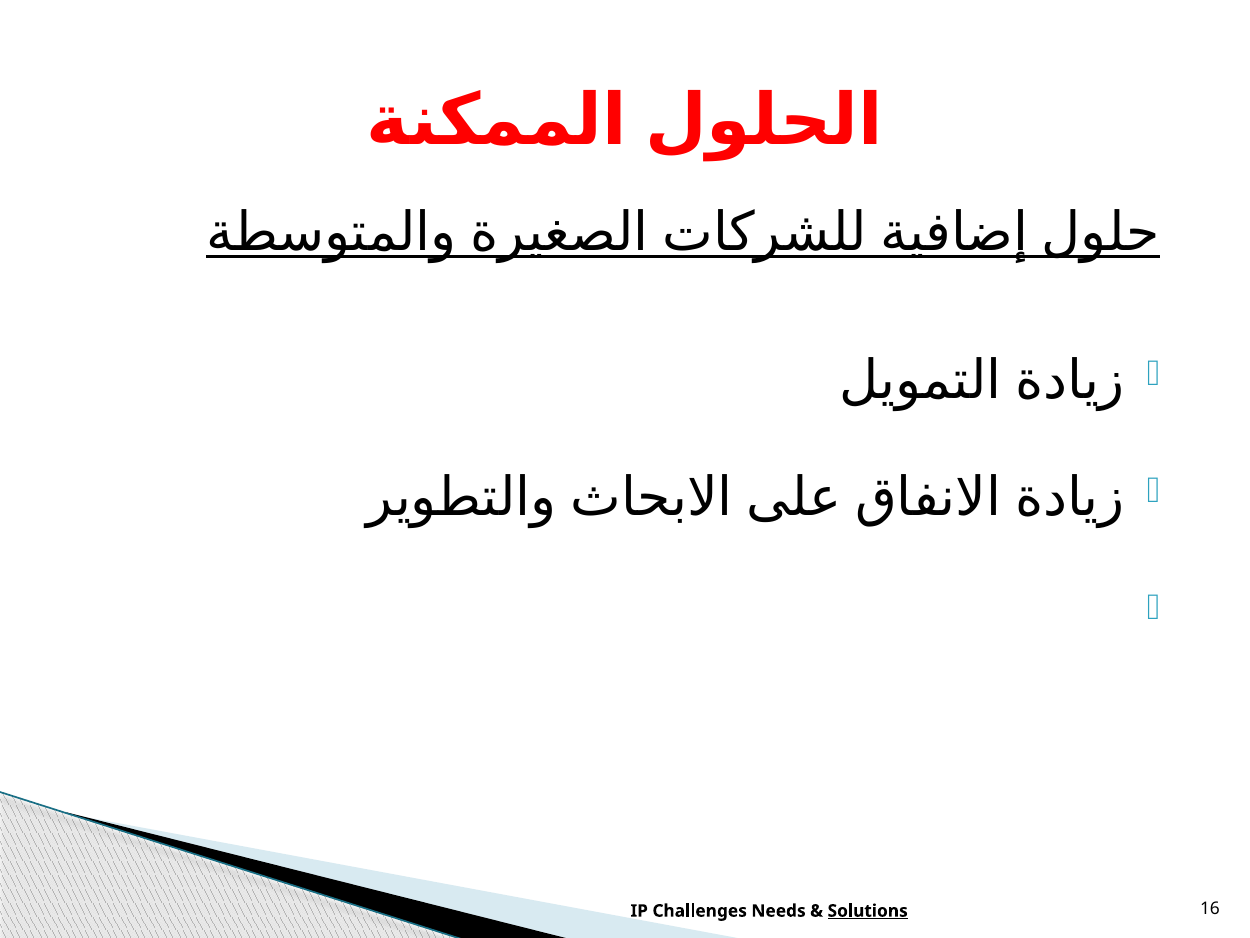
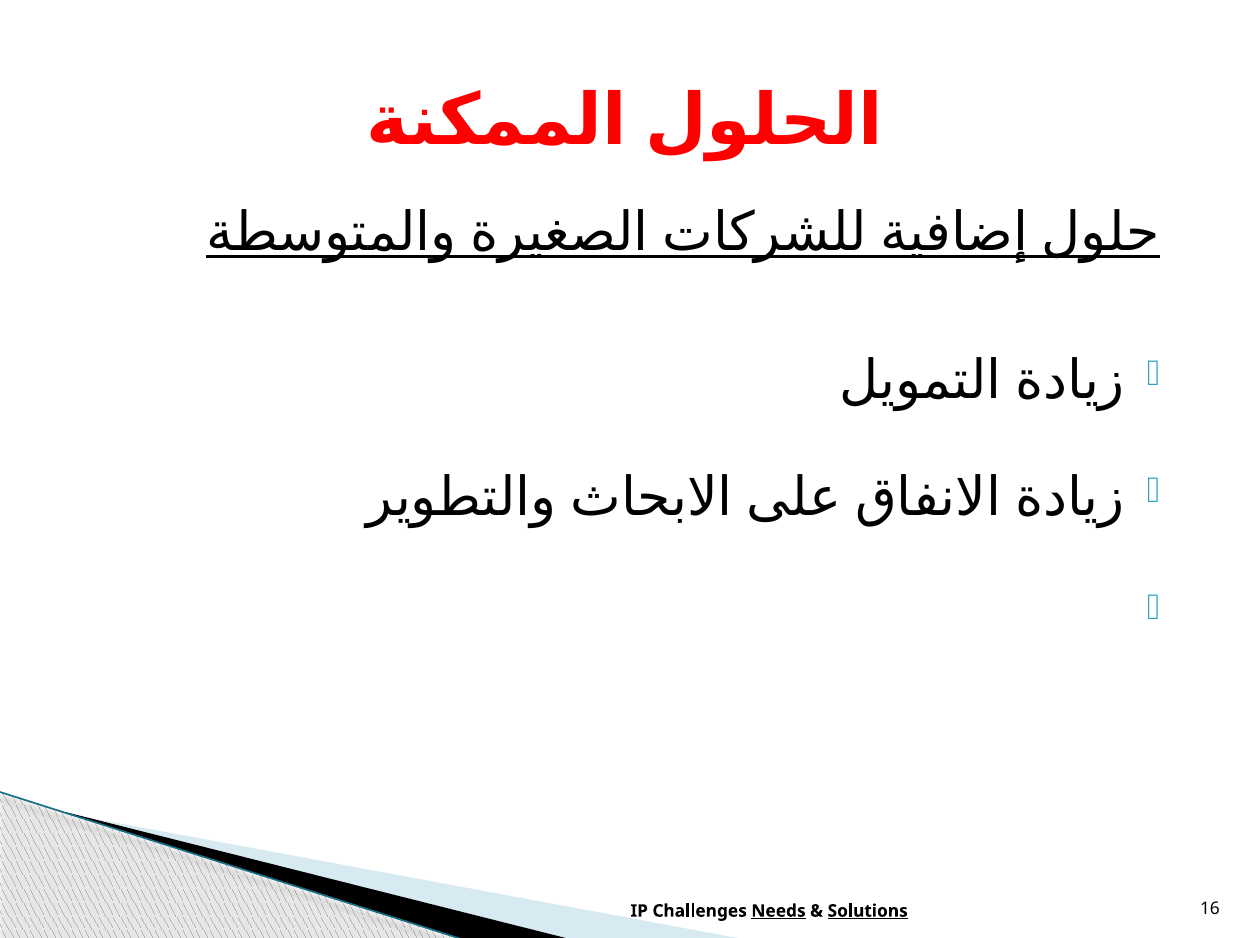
Needs underline: none -> present
